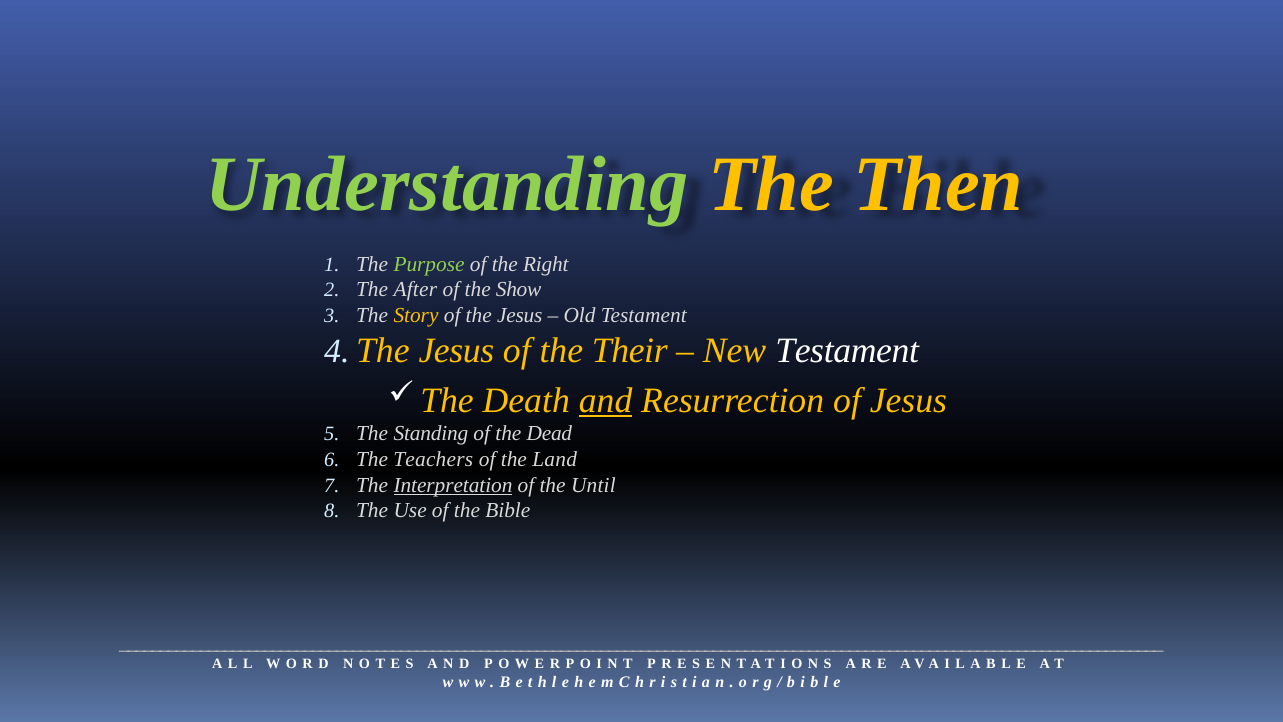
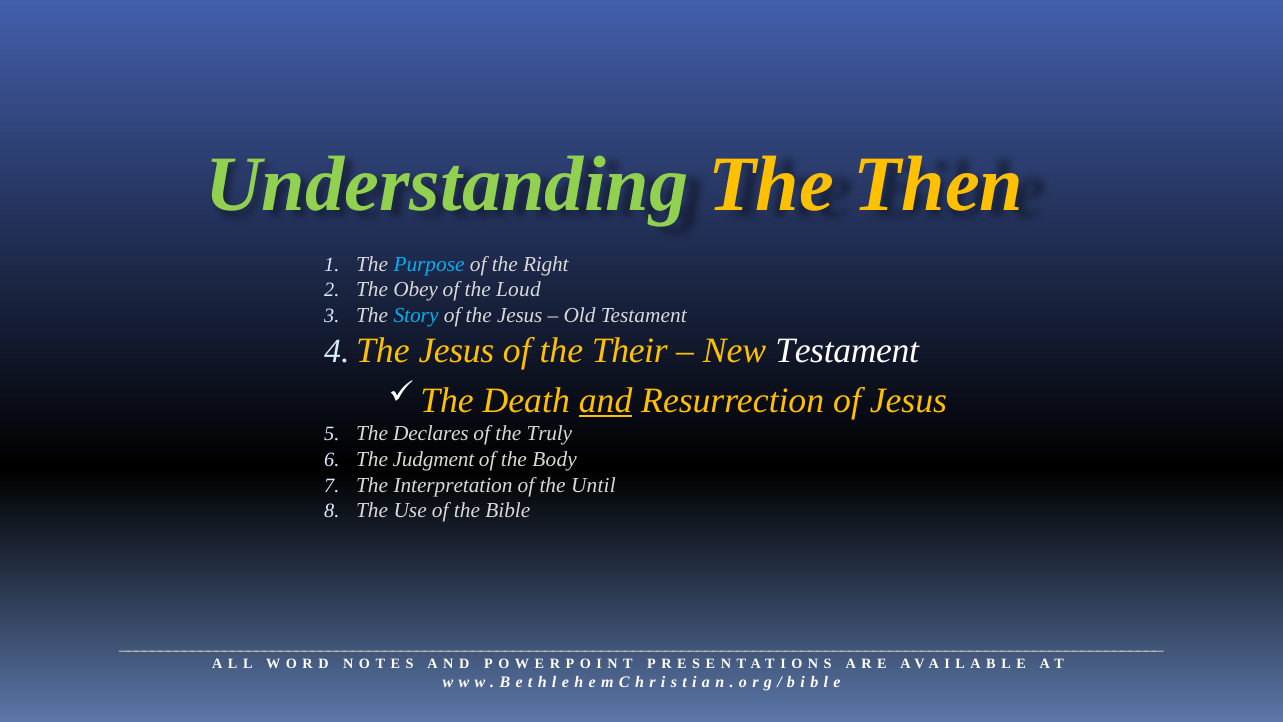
Purpose colour: light green -> light blue
After: After -> Obey
Show: Show -> Loud
Story colour: yellow -> light blue
Standing: Standing -> Declares
Dead: Dead -> Truly
Teachers: Teachers -> Judgment
Land: Land -> Body
Interpretation underline: present -> none
